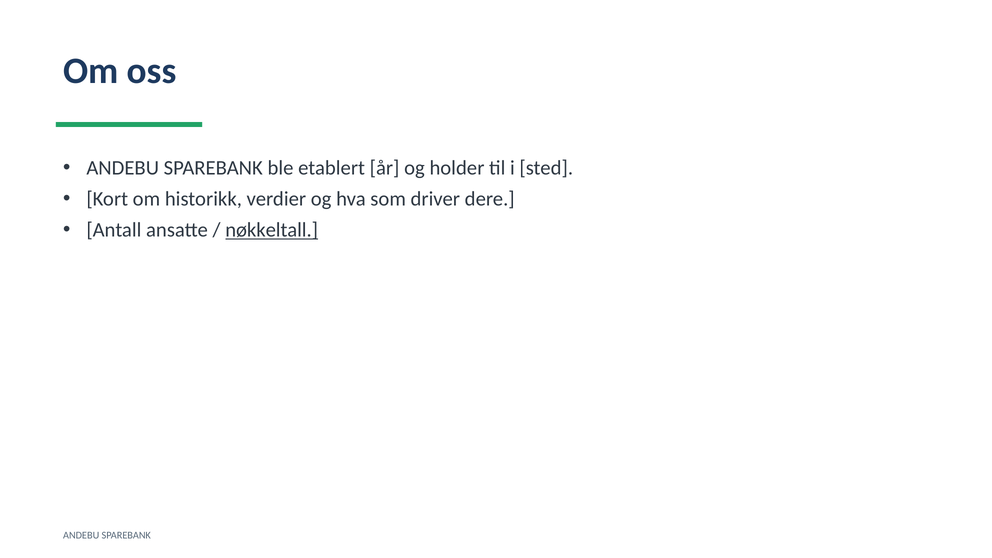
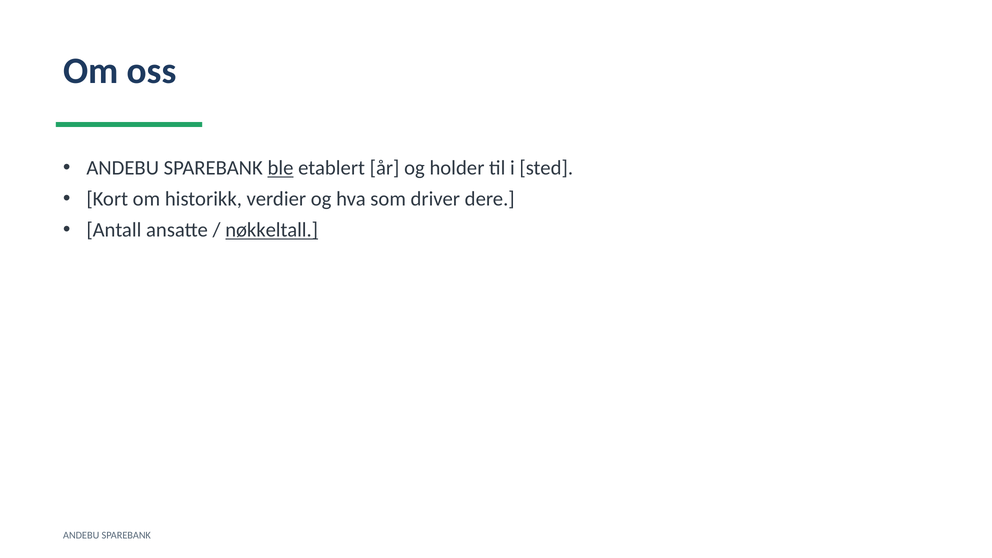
ble underline: none -> present
